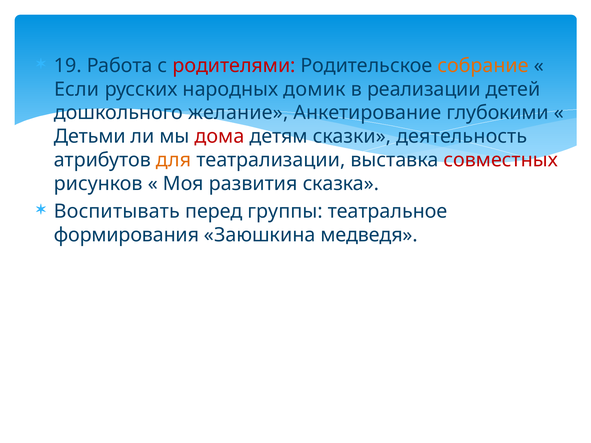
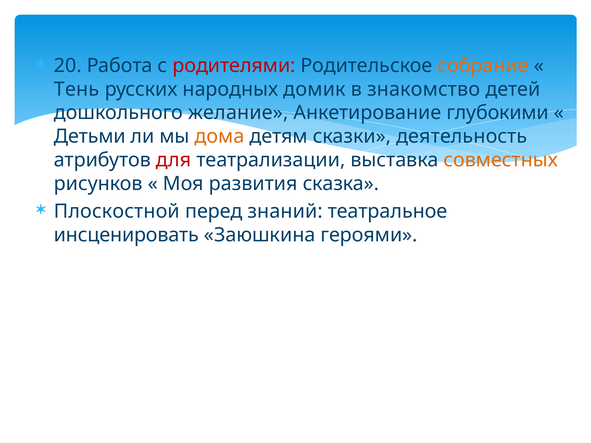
19: 19 -> 20
Если: Если -> Тень
реализации: реализации -> знакомство
дома colour: red -> orange
для colour: orange -> red
совместных colour: red -> orange
Воспитывать: Воспитывать -> Плоскостной
группы: группы -> знаний
формирования: формирования -> инсценировать
медведя: медведя -> героями
